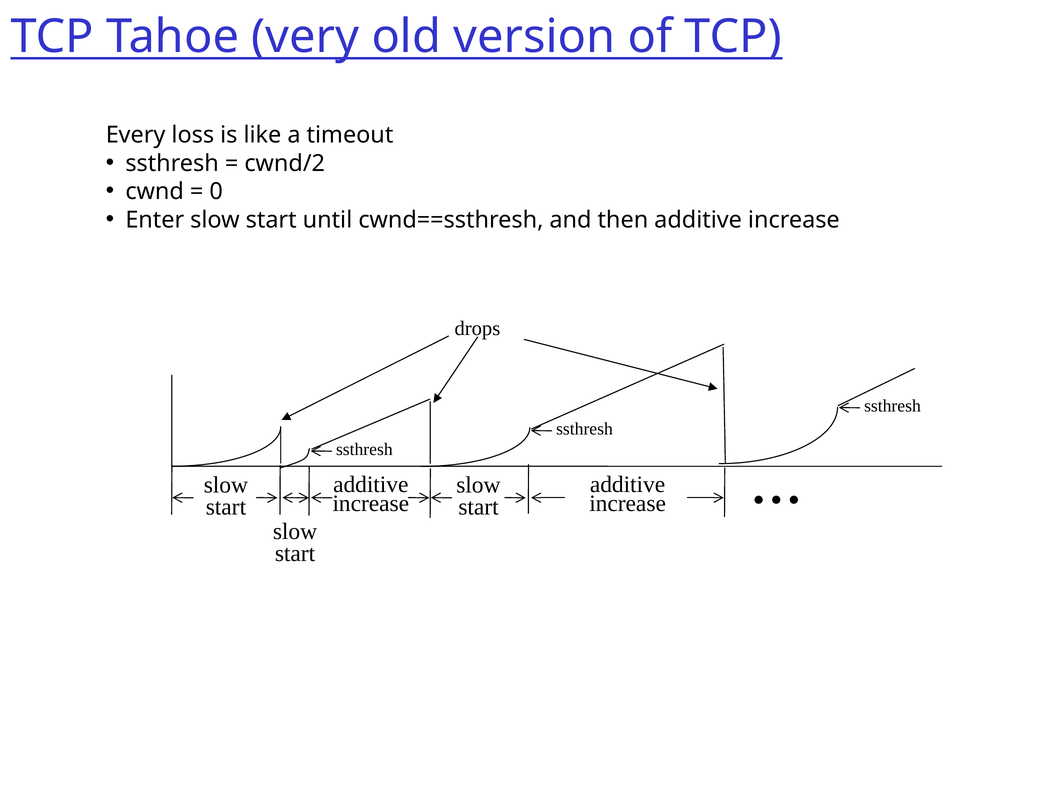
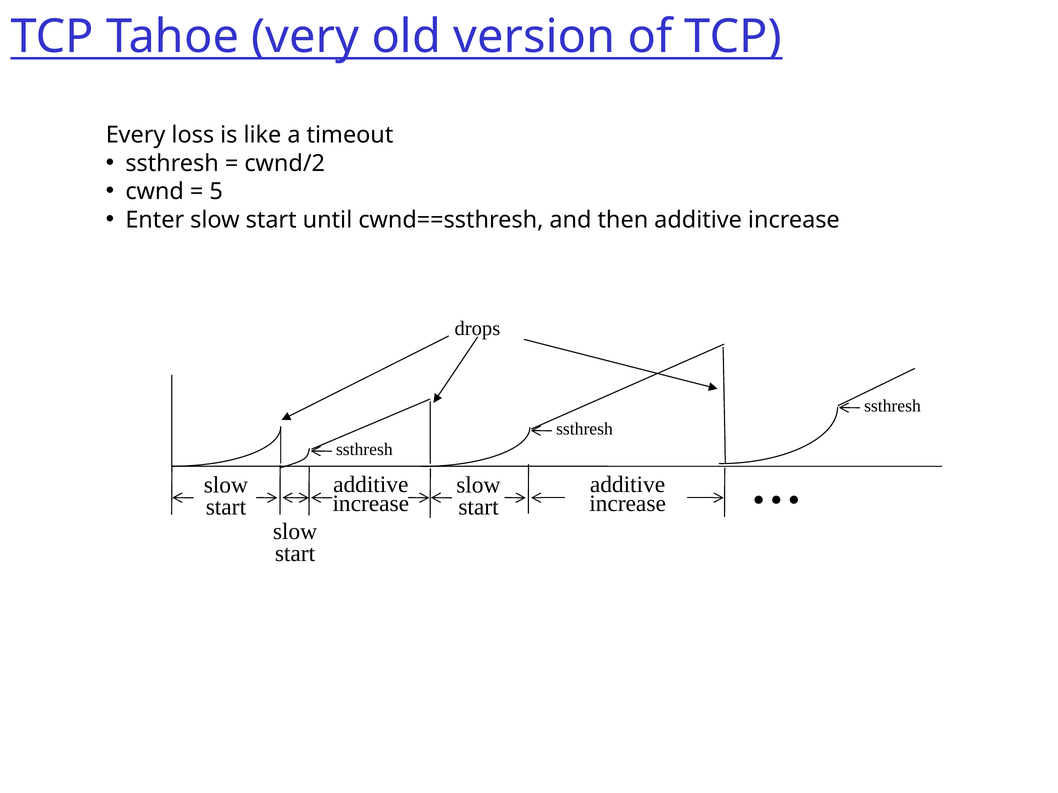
0: 0 -> 5
